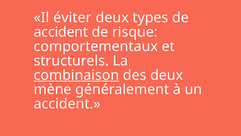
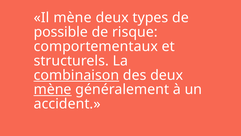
Il éviter: éviter -> mène
accident at (61, 32): accident -> possible
mène at (53, 89) underline: none -> present
